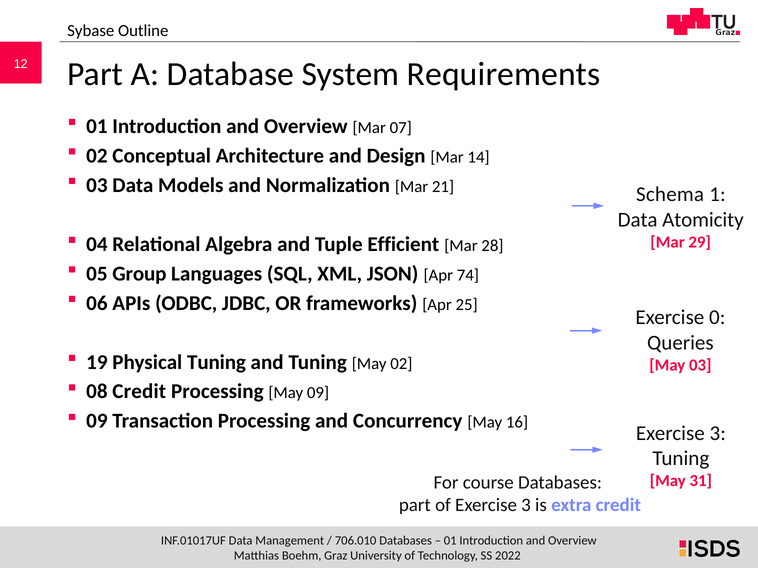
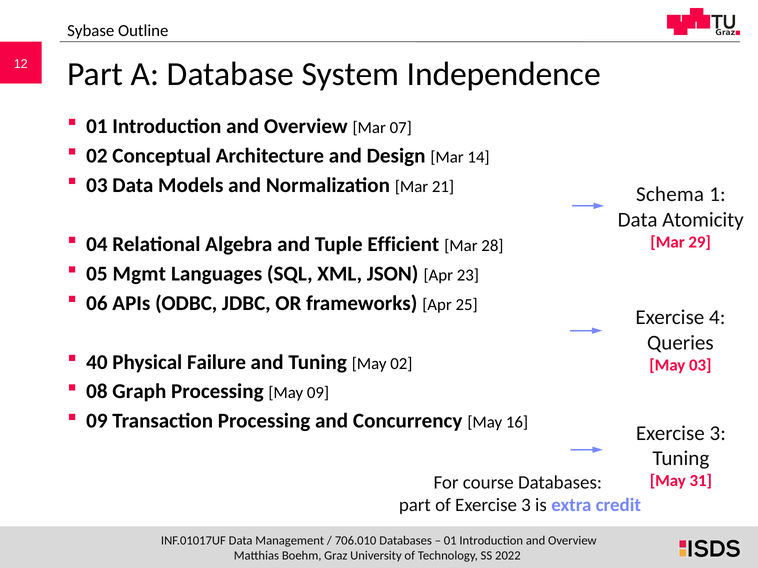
Requirements: Requirements -> Independence
Group: Group -> Mgmt
74: 74 -> 23
0: 0 -> 4
19: 19 -> 40
Physical Tuning: Tuning -> Failure
08 Credit: Credit -> Graph
